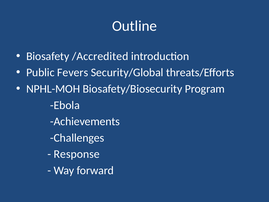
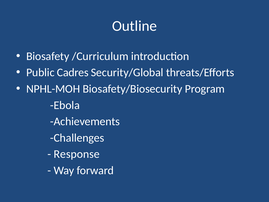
/Accredited: /Accredited -> /Curriculum
Fevers: Fevers -> Cadres
